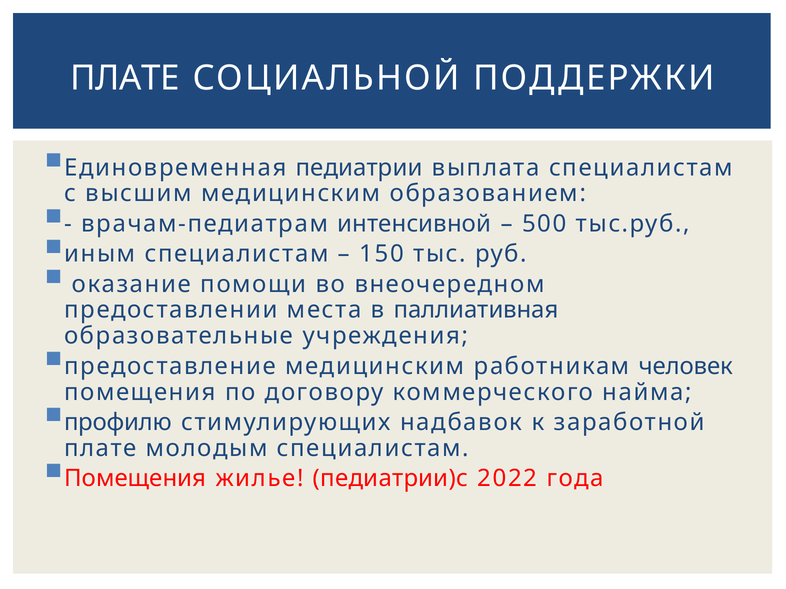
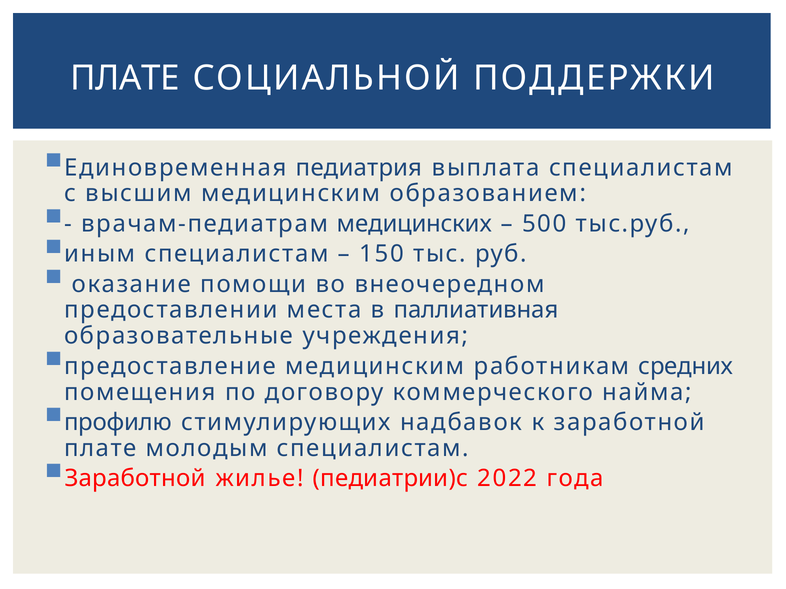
педиатрии: педиатрии -> педиатрия
интенсивной: интенсивной -> медицинских
человек: человек -> средних
Помещения at (135, 479): Помещения -> Заработной
